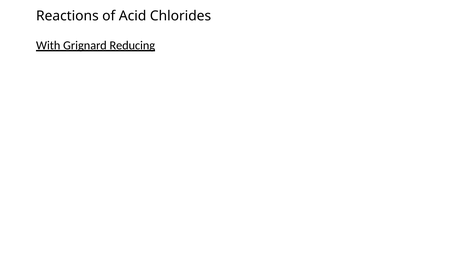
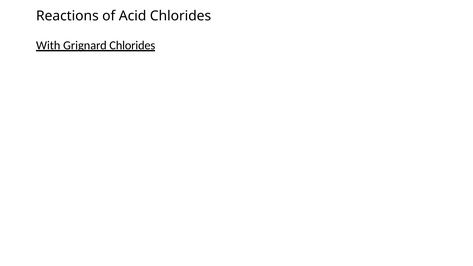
Grignard Reducing: Reducing -> Chlorides
